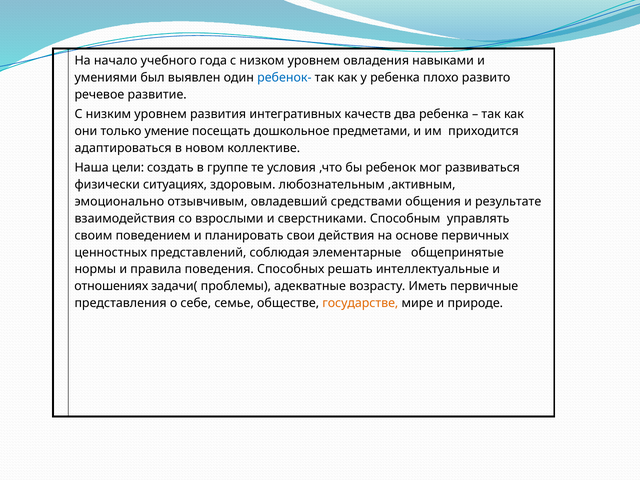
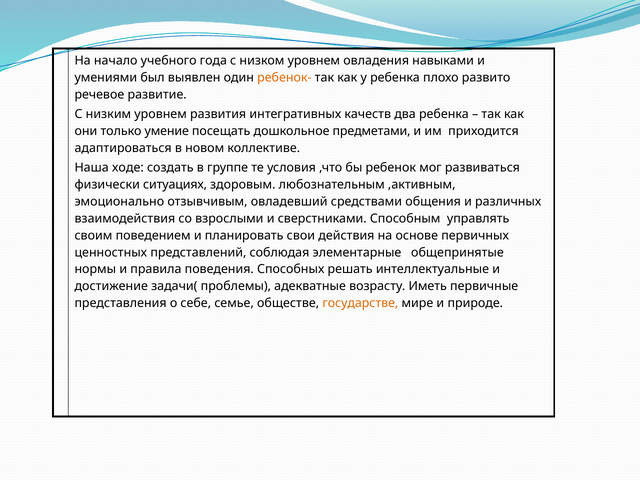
ребенок- colour: blue -> orange
цели: цели -> ходе
результате: результате -> различных
отношениях: отношениях -> достижение
